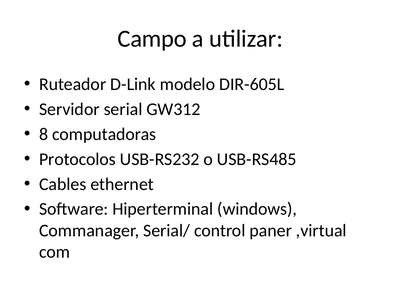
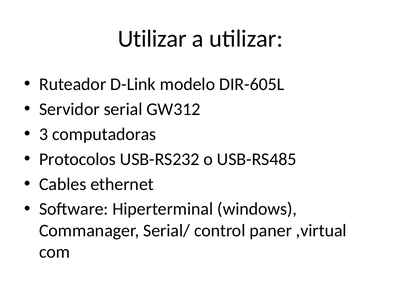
Campo at (152, 39): Campo -> Utilizar
8: 8 -> 3
